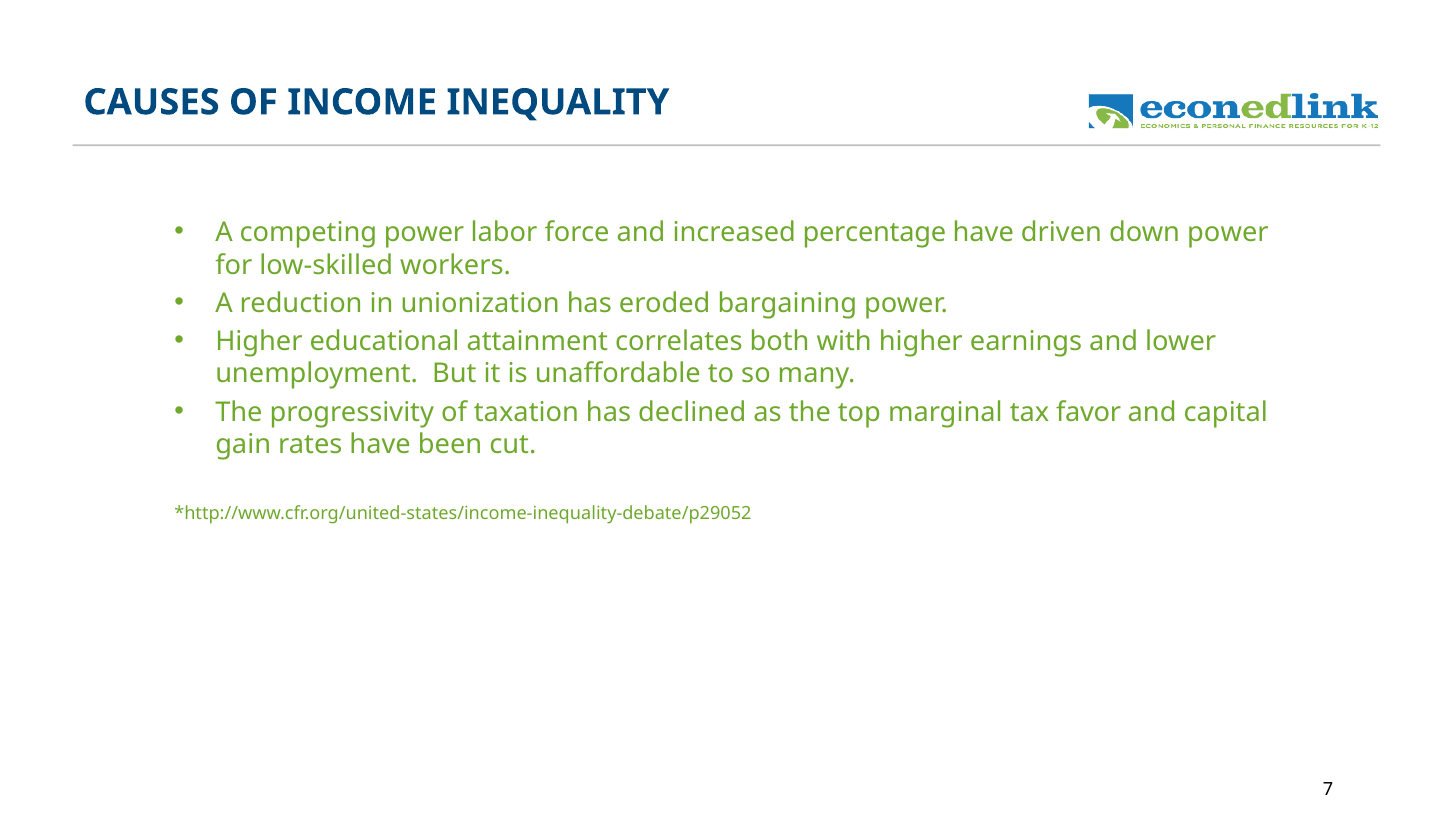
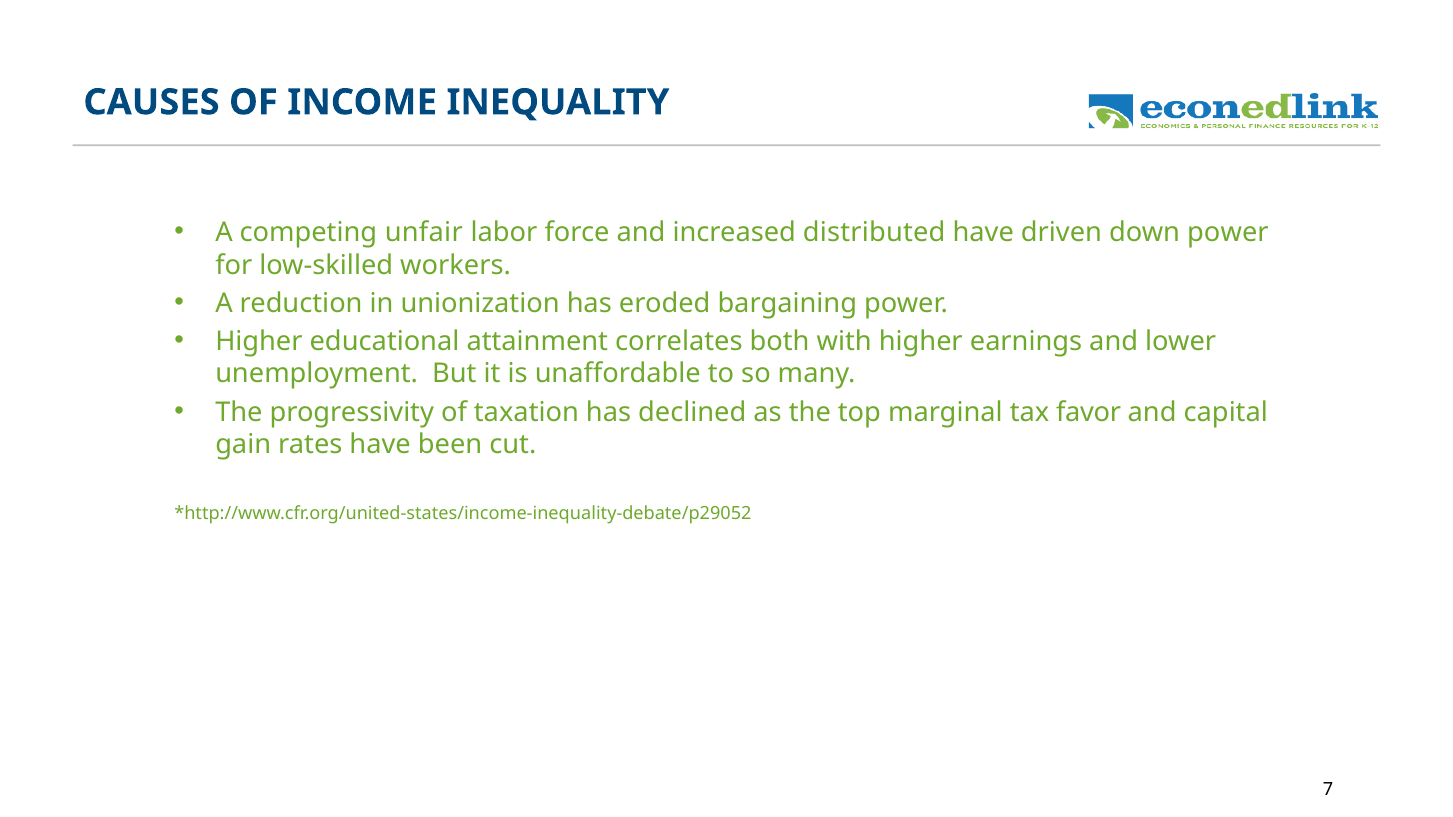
competing power: power -> unfair
percentage: percentage -> distributed
